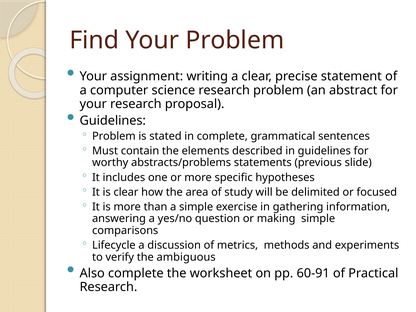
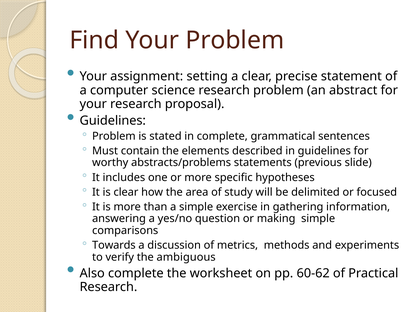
writing: writing -> setting
Lifecycle: Lifecycle -> Towards
60-91: 60-91 -> 60-62
